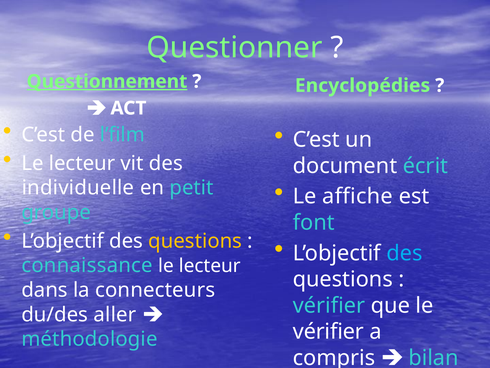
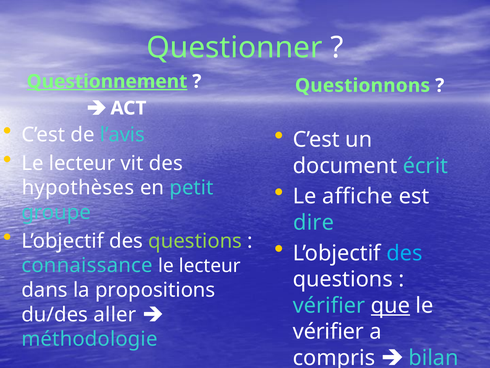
Encyclopédies: Encyclopédies -> Questionnons
l’film: l’film -> l’avis
individuelle: individuelle -> hypothèses
font: font -> dire
questions at (195, 241) colour: yellow -> light green
connecteurs: connecteurs -> propositions
que underline: none -> present
